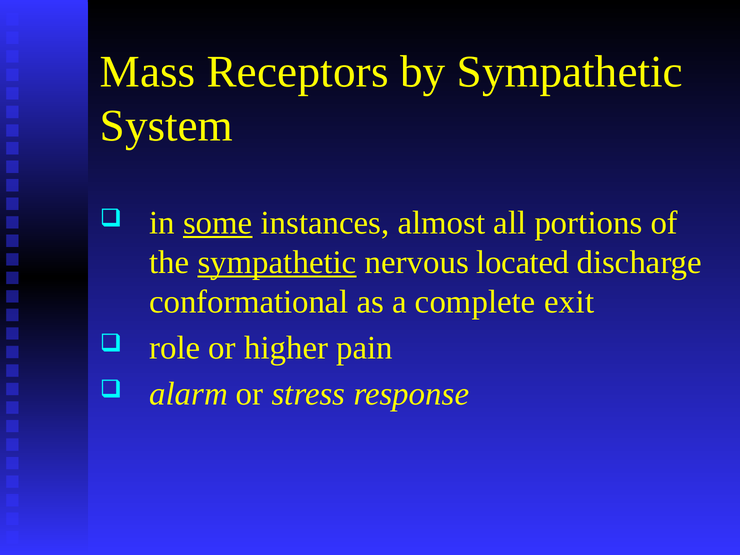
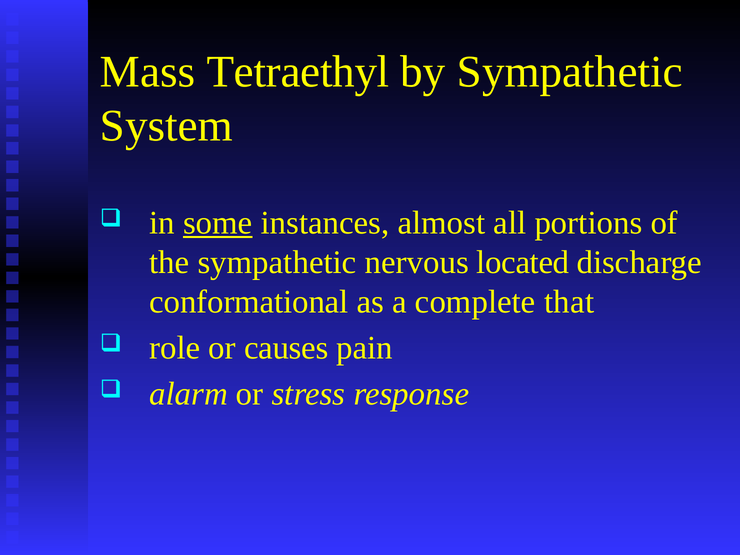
Receptors: Receptors -> Tetraethyl
sympathetic at (277, 263) underline: present -> none
exit: exit -> that
higher: higher -> causes
